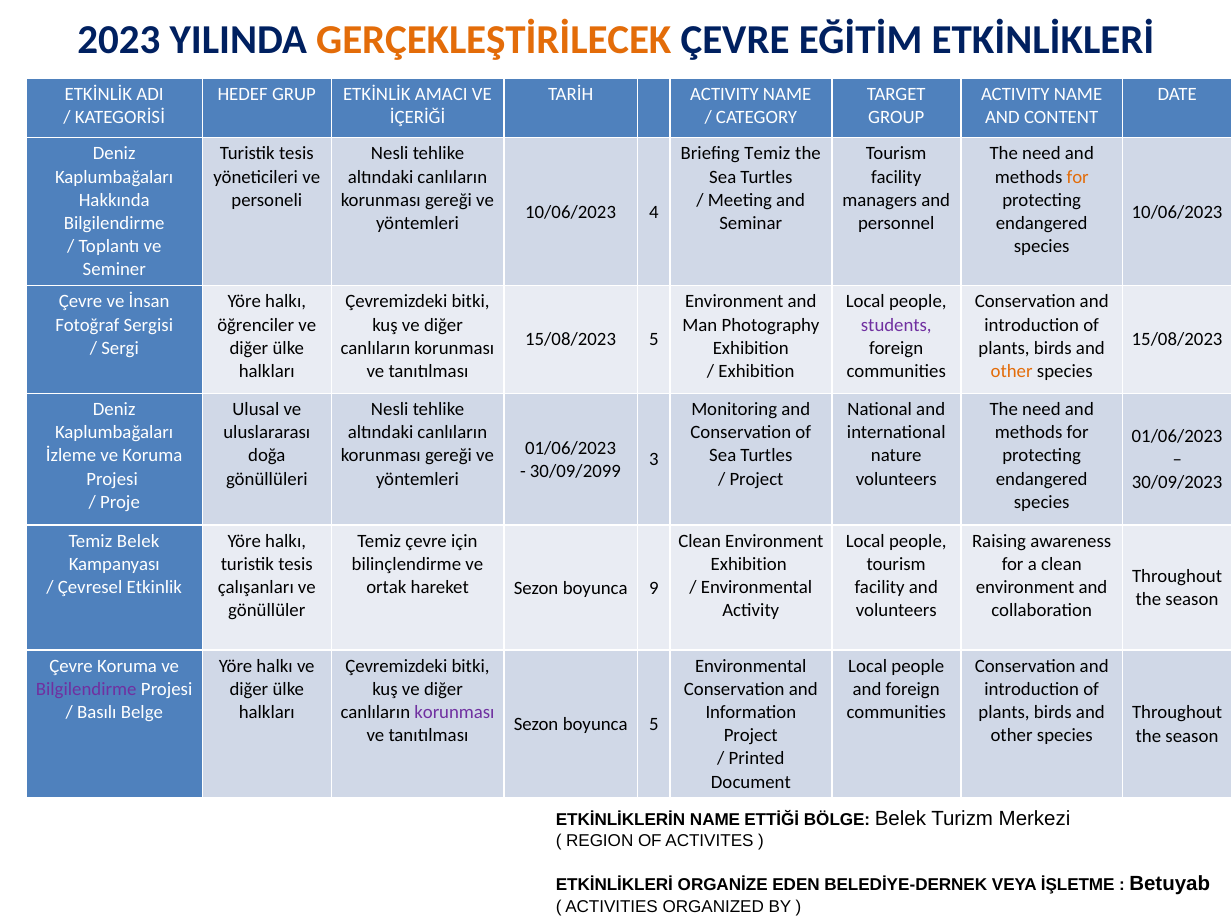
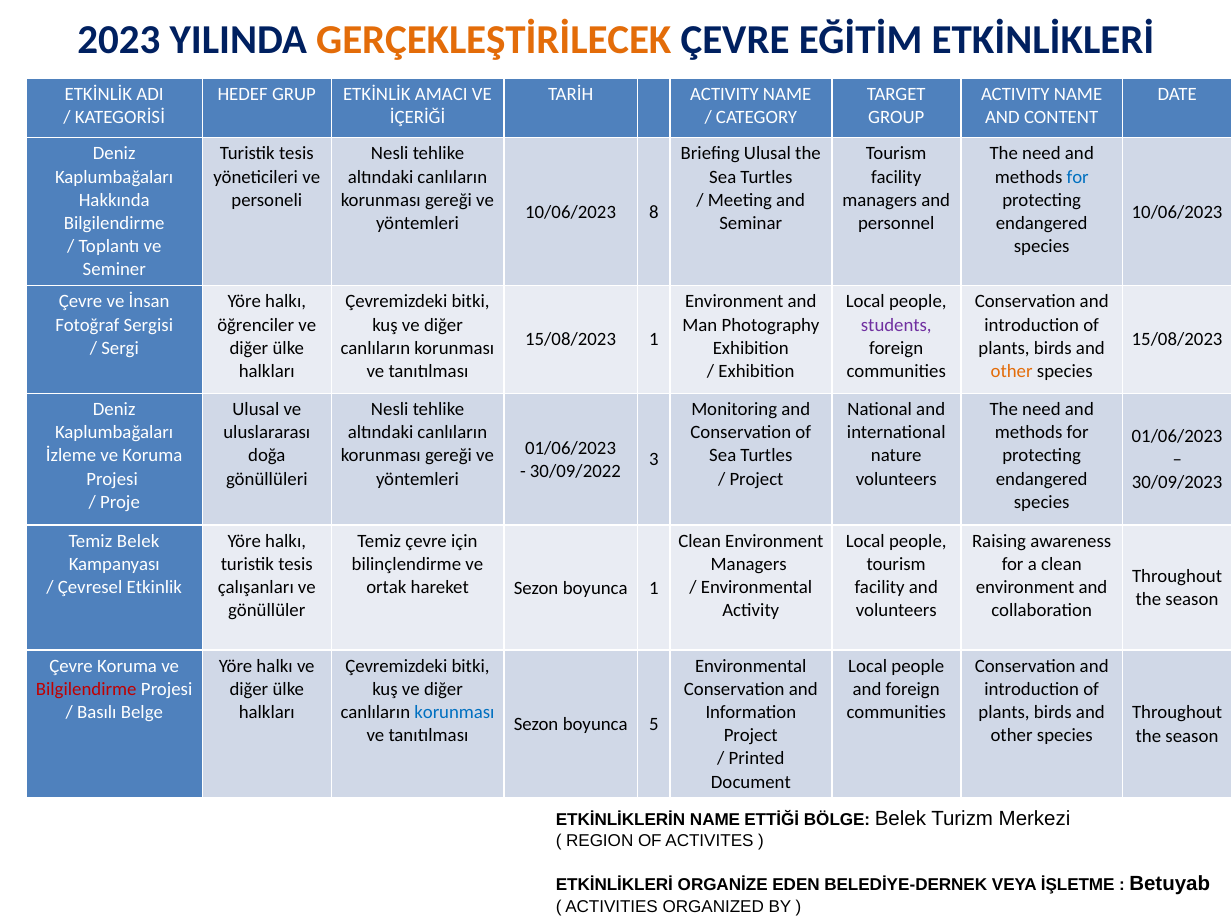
Briefing Temiz: Temiz -> Ulusal
for at (1078, 177) colour: orange -> blue
4: 4 -> 8
15/08/2023 5: 5 -> 1
30/09/2099: 30/09/2099 -> 30/09/2022
Exhibition at (749, 565): Exhibition -> Managers
boyunca 9: 9 -> 1
Bilgilendirme at (86, 689) colour: purple -> red
korunması at (454, 713) colour: purple -> blue
